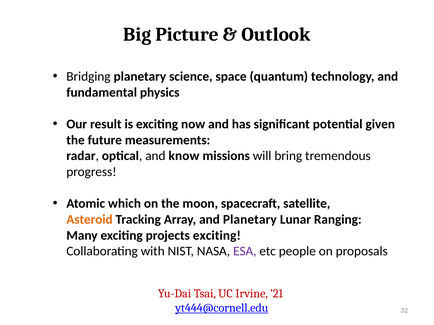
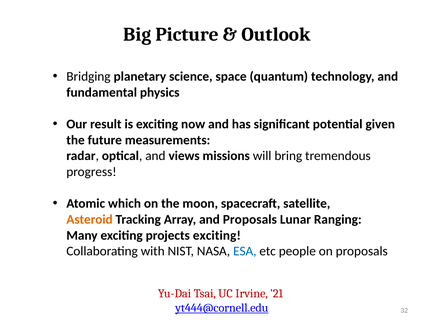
know: know -> views
and Planetary: Planetary -> Proposals
ESA colour: purple -> blue
